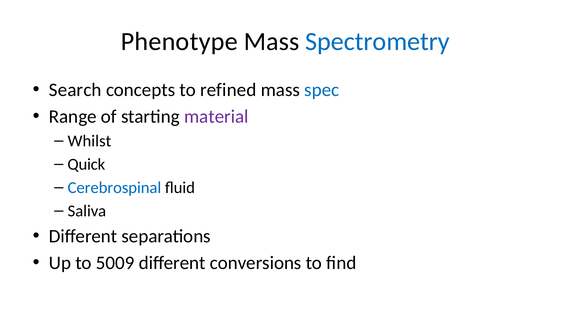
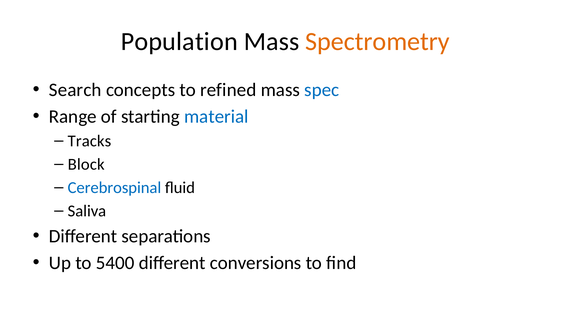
Phenotype: Phenotype -> Population
Spectrometry colour: blue -> orange
material colour: purple -> blue
Whilst: Whilst -> Tracks
Quick: Quick -> Block
5009: 5009 -> 5400
